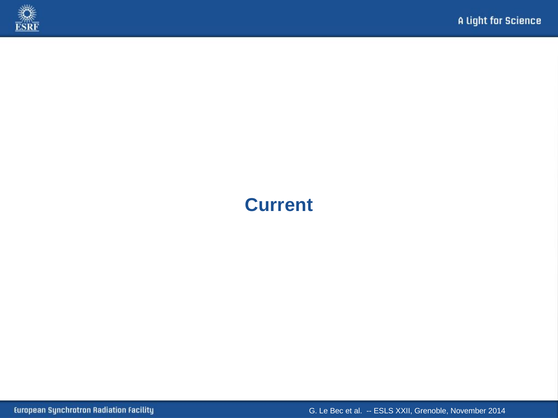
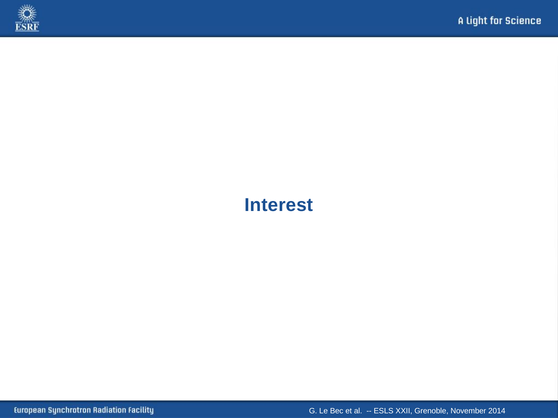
Current: Current -> Interest
